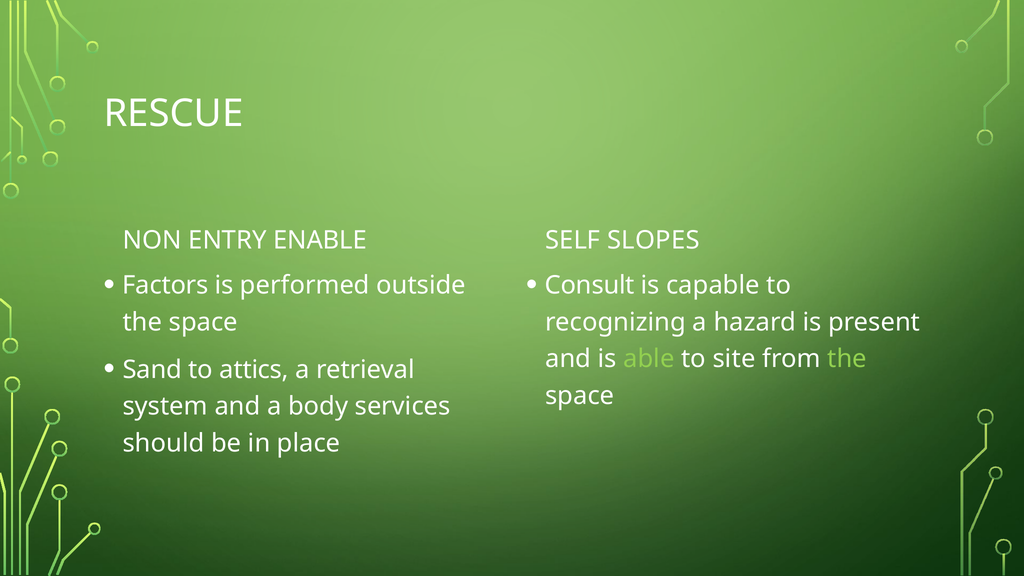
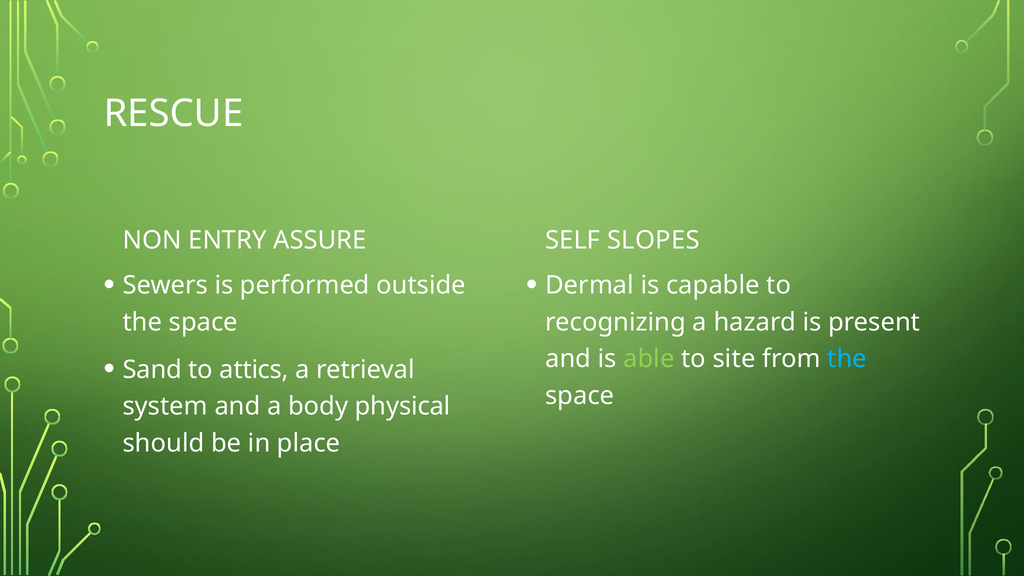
ENABLE: ENABLE -> ASSURE
Factors: Factors -> Sewers
Consult: Consult -> Dermal
the at (847, 359) colour: light green -> light blue
services: services -> physical
